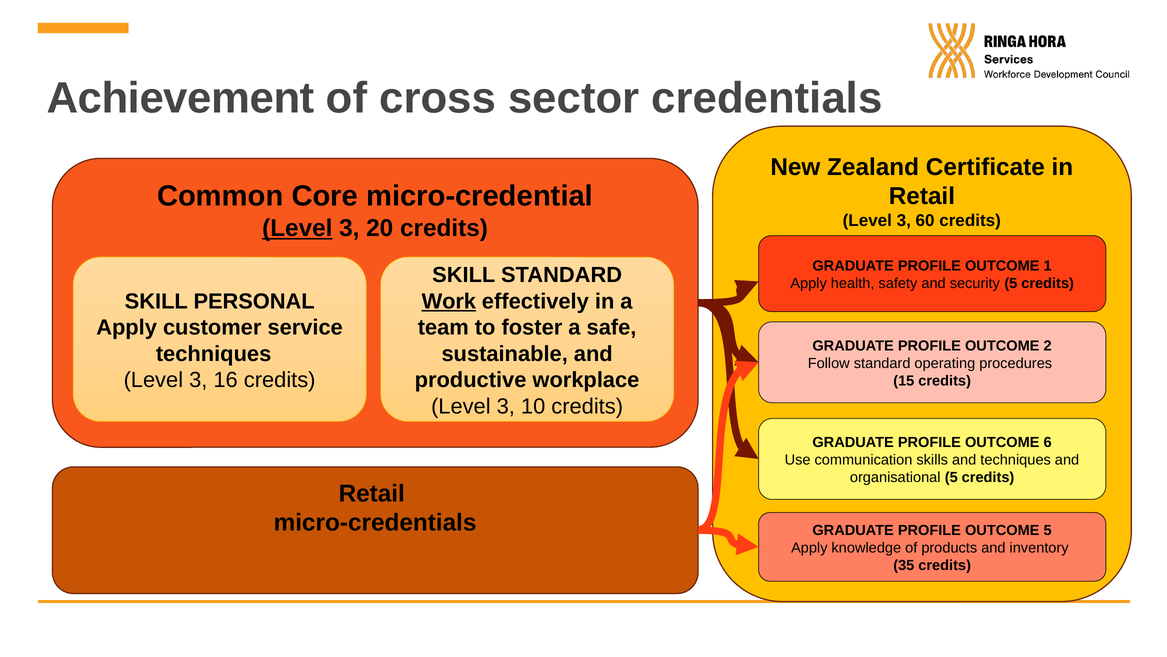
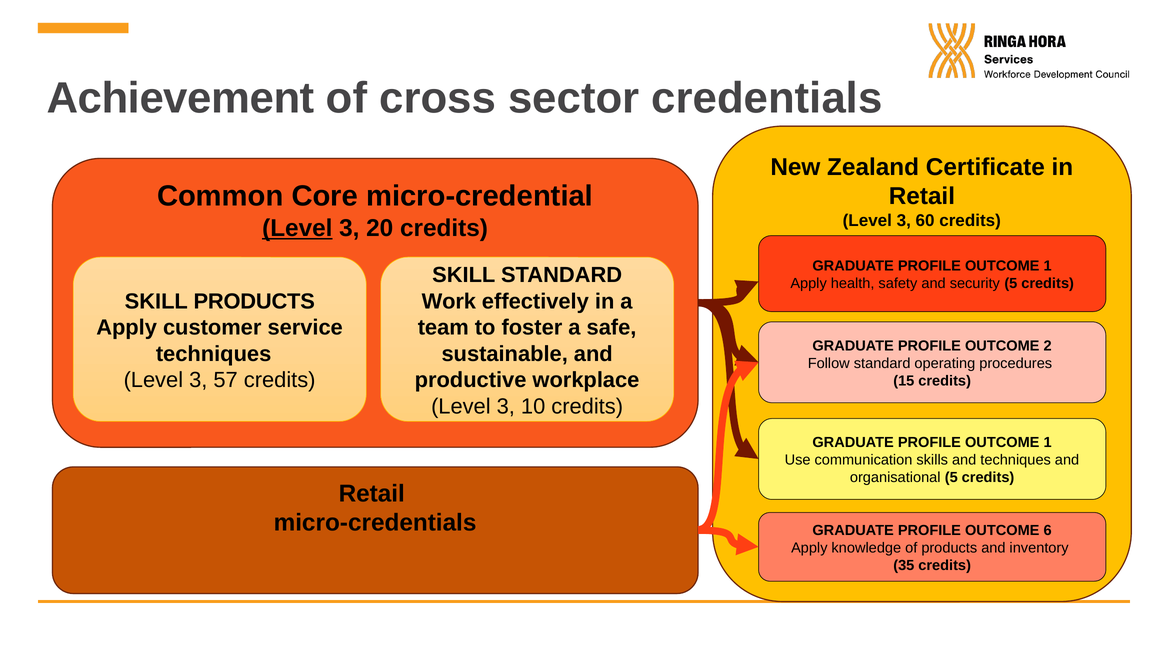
SKILL PERSONAL: PERSONAL -> PRODUCTS
Work underline: present -> none
16: 16 -> 57
6 at (1048, 442): 6 -> 1
OUTCOME 5: 5 -> 6
